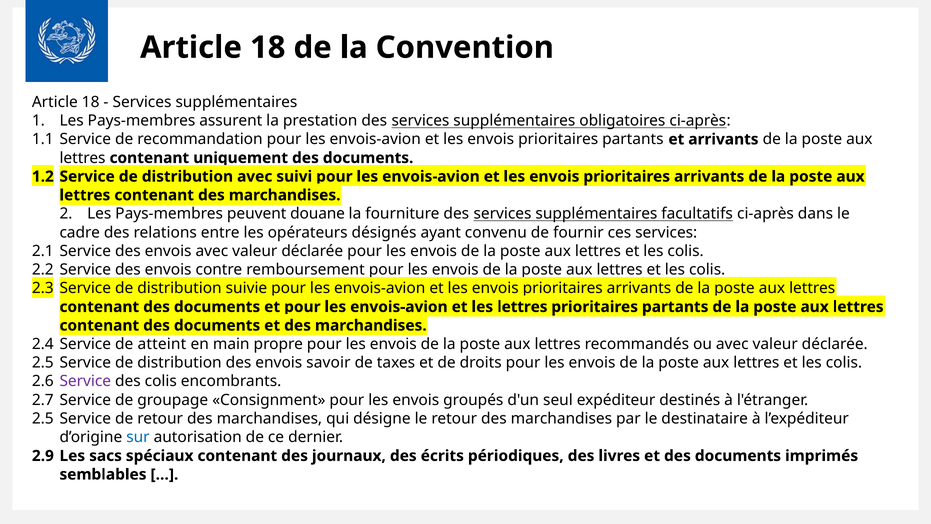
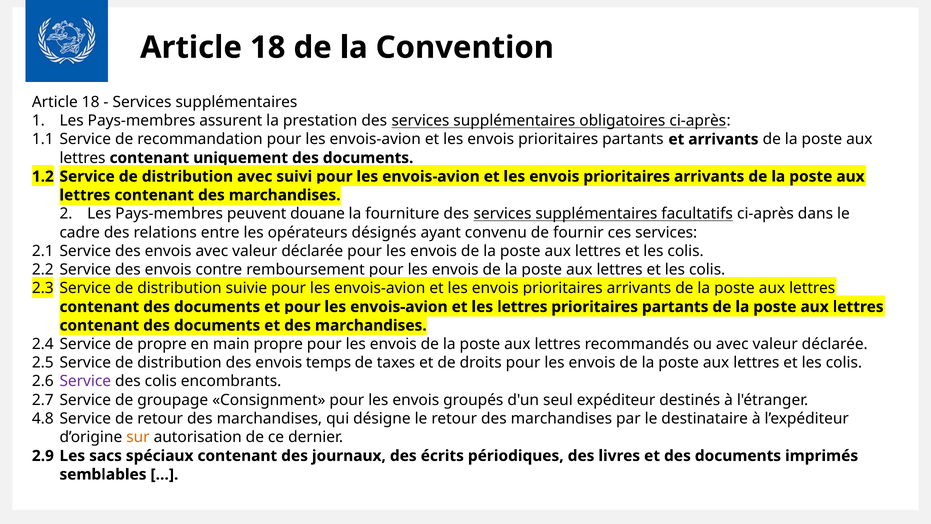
de atteint: atteint -> propre
savoir: savoir -> temps
2.5 at (43, 418): 2.5 -> 4.8
sur colour: blue -> orange
